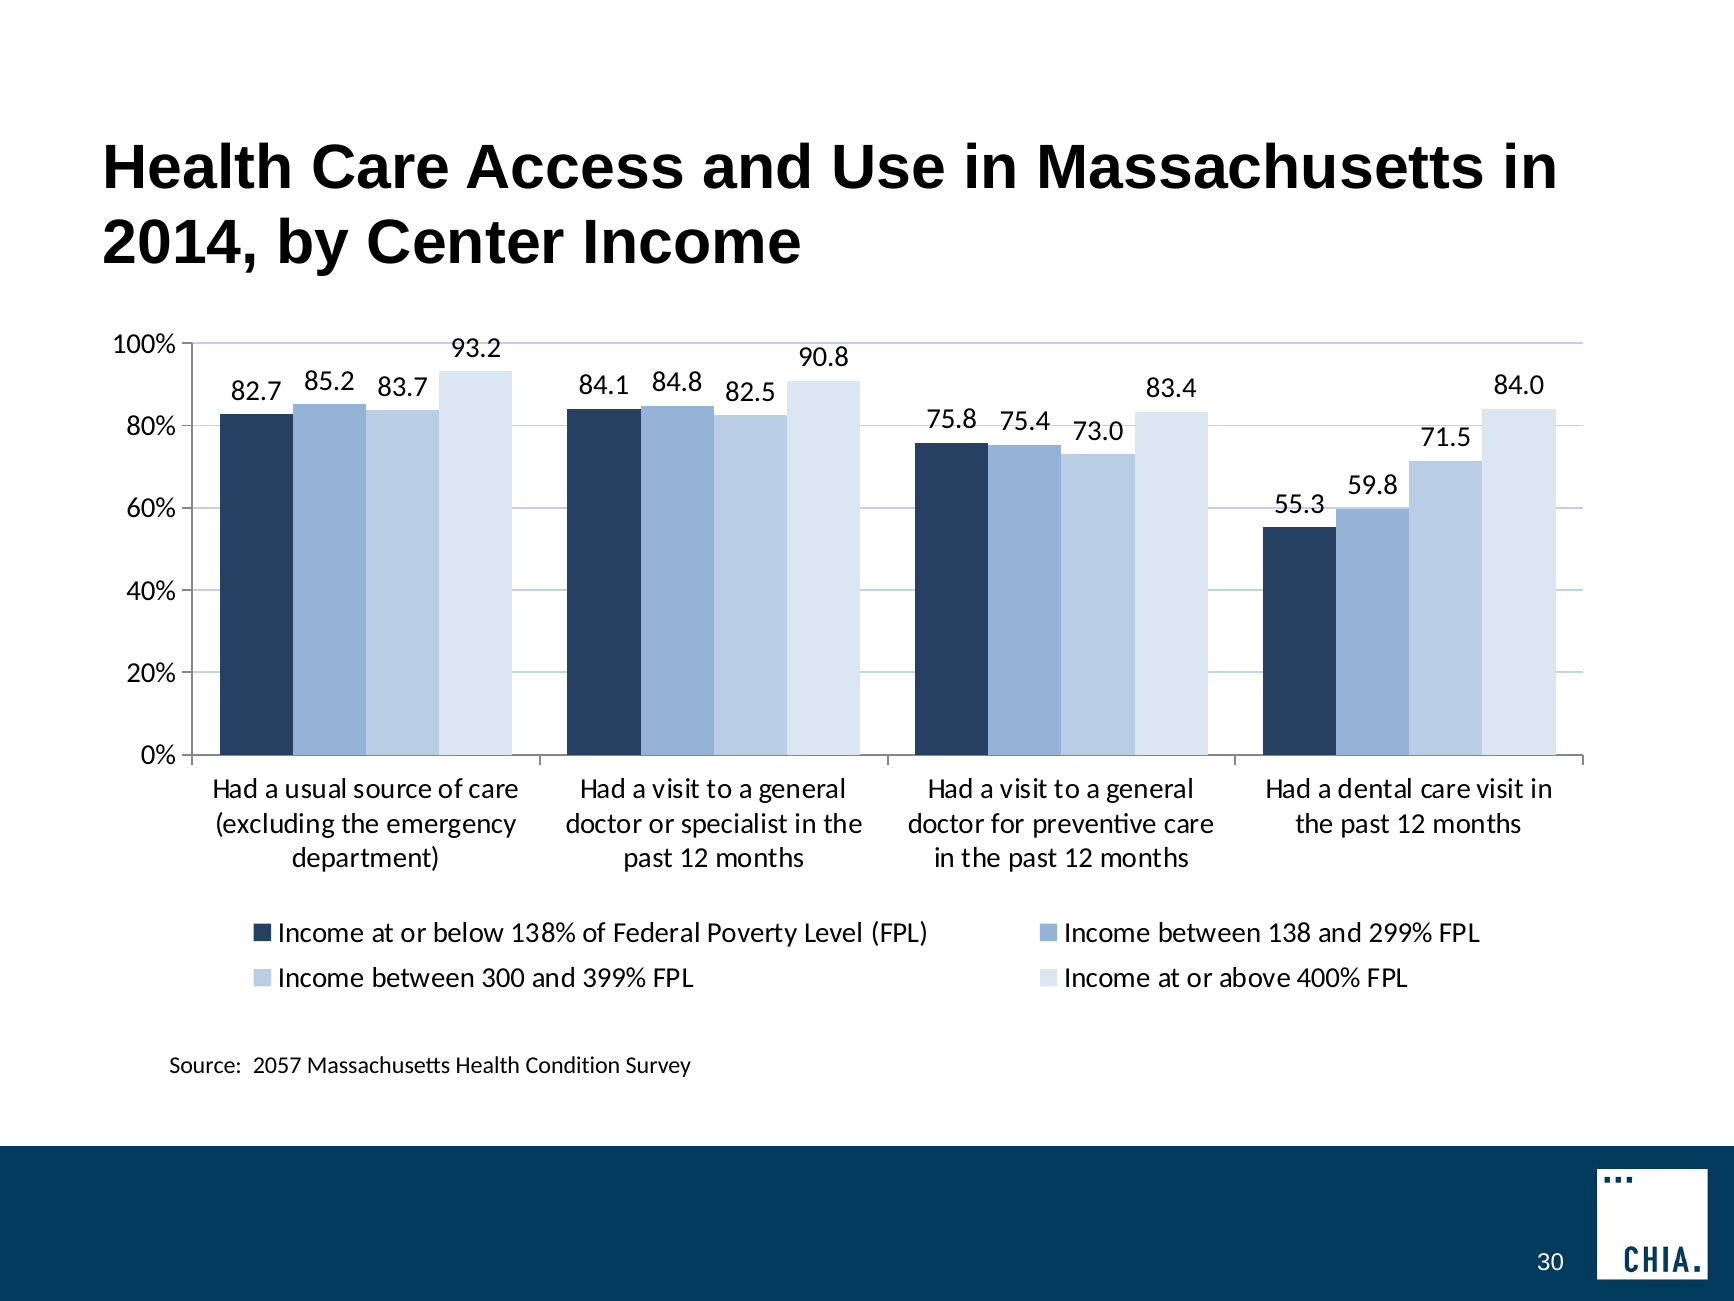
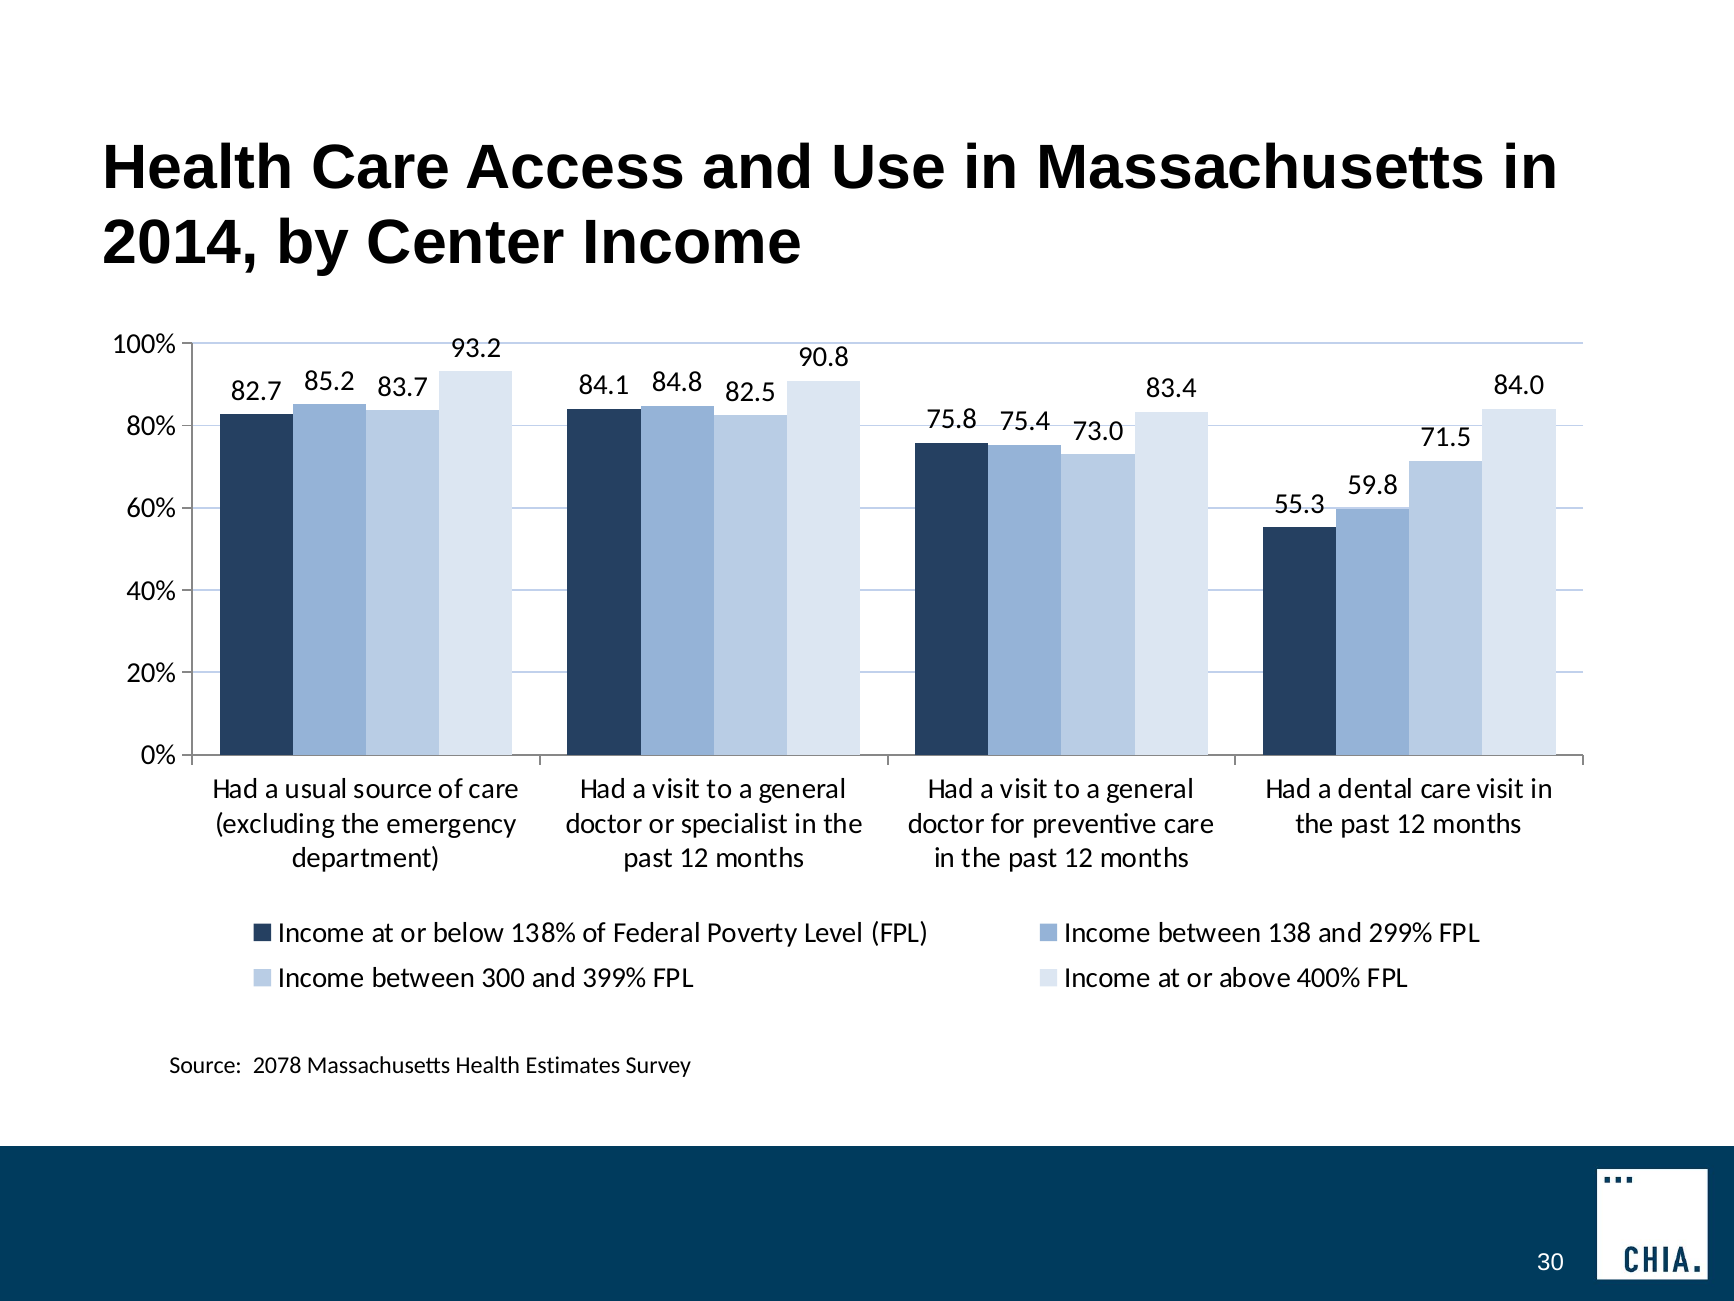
2057: 2057 -> 2078
Condition: Condition -> Estimates
